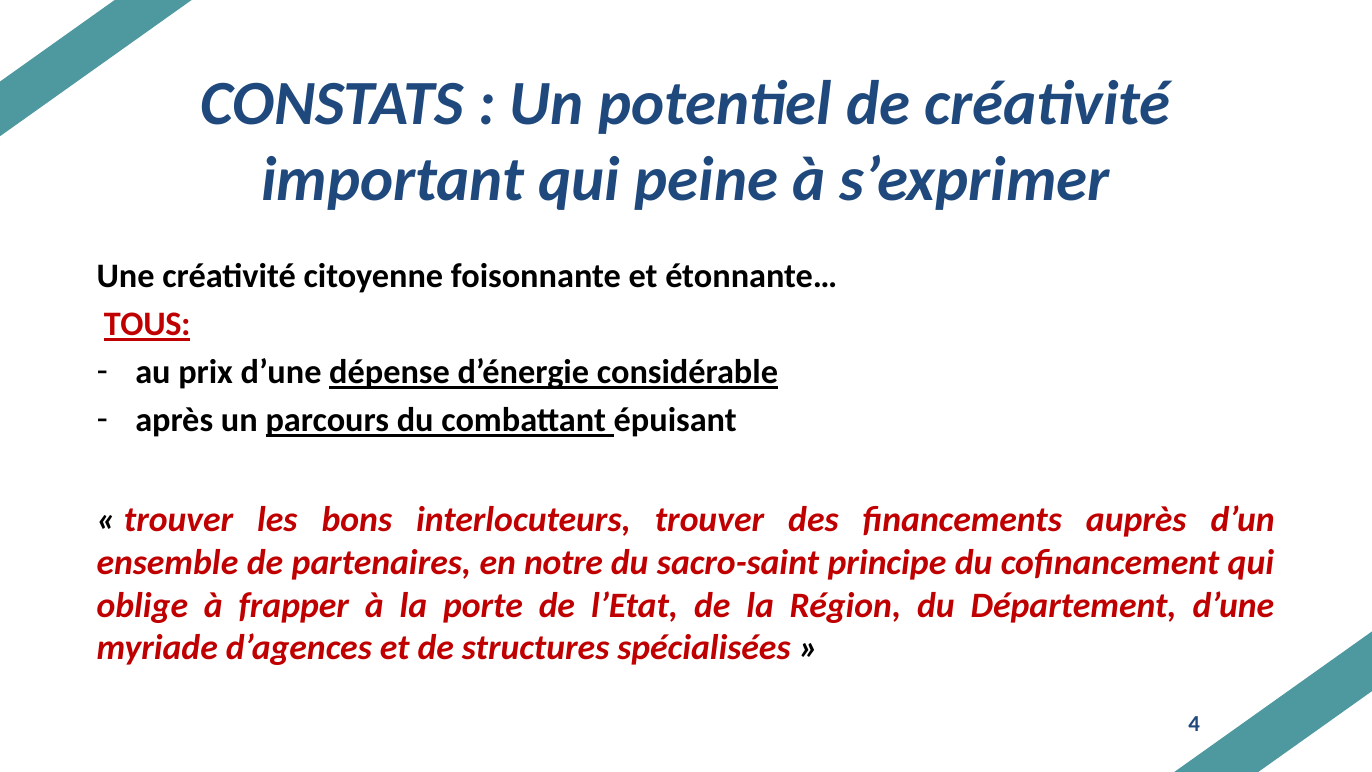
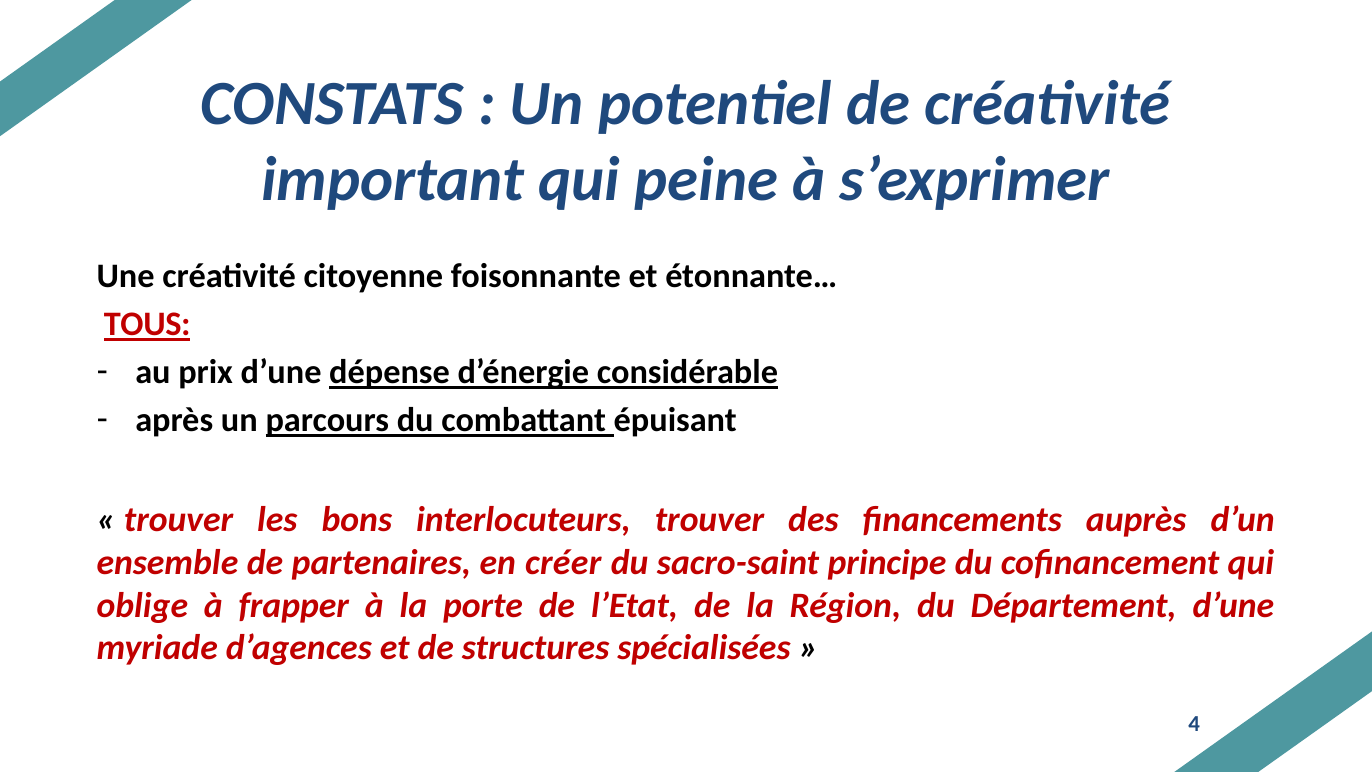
notre: notre -> créer
